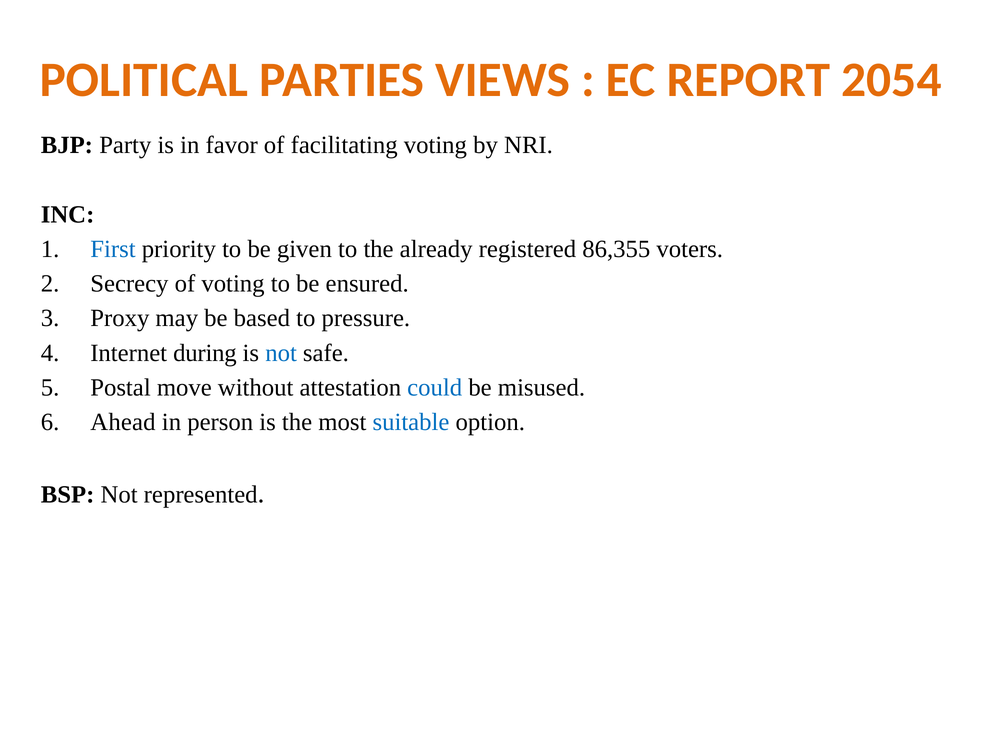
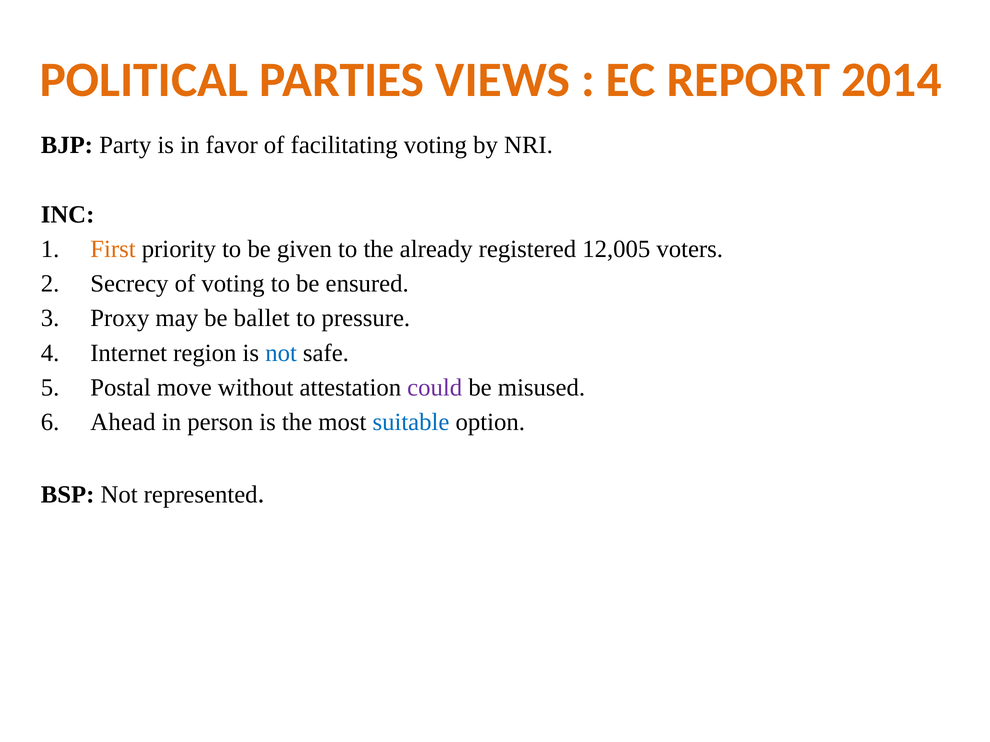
2054: 2054 -> 2014
First colour: blue -> orange
86,355: 86,355 -> 12,005
based: based -> ballet
during: during -> region
could colour: blue -> purple
